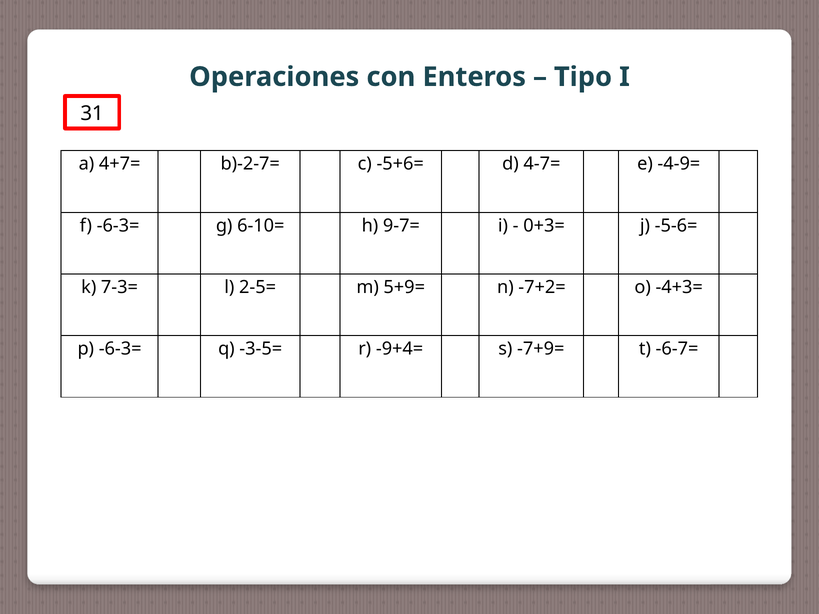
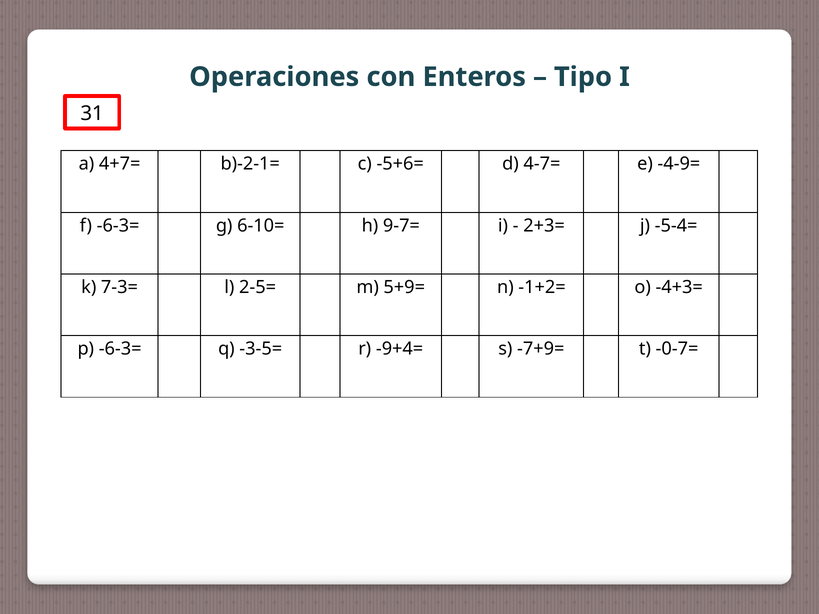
b)-2-7=: b)-2-7= -> b)-2-1=
0+3=: 0+3= -> 2+3=
-5-6=: -5-6= -> -5-4=
-7+2=: -7+2= -> -1+2=
-6-7=: -6-7= -> -0-7=
